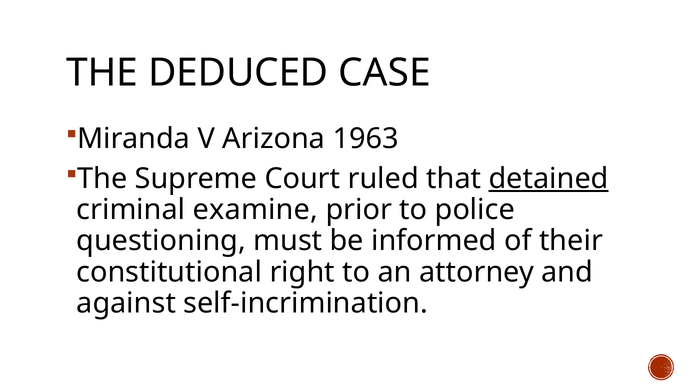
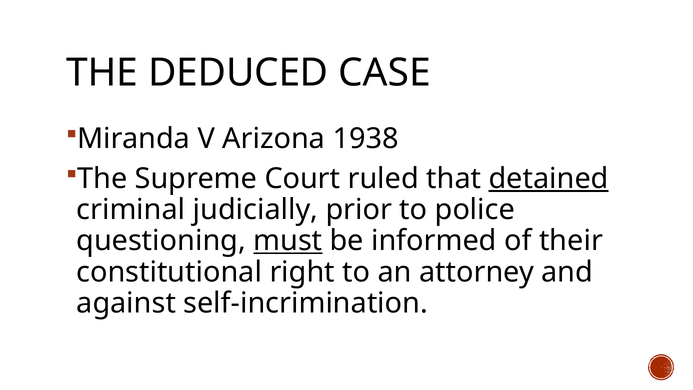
1963: 1963 -> 1938
examine: examine -> judicially
must underline: none -> present
